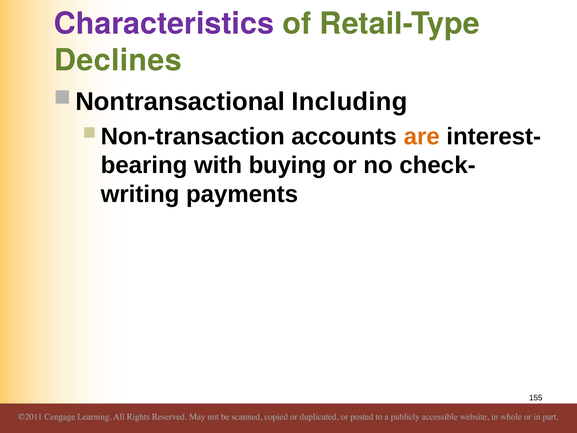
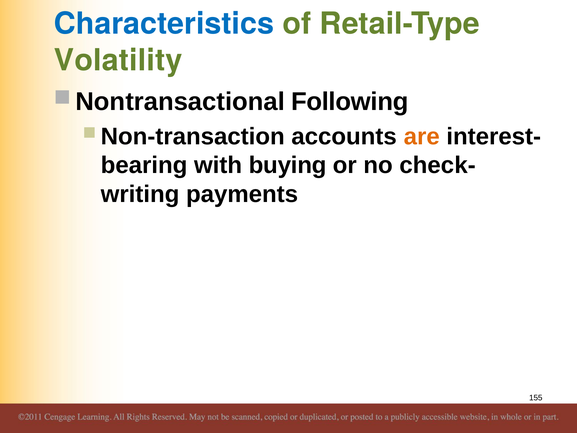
Characteristics colour: purple -> blue
Declines: Declines -> Volatility
Including: Including -> Following
